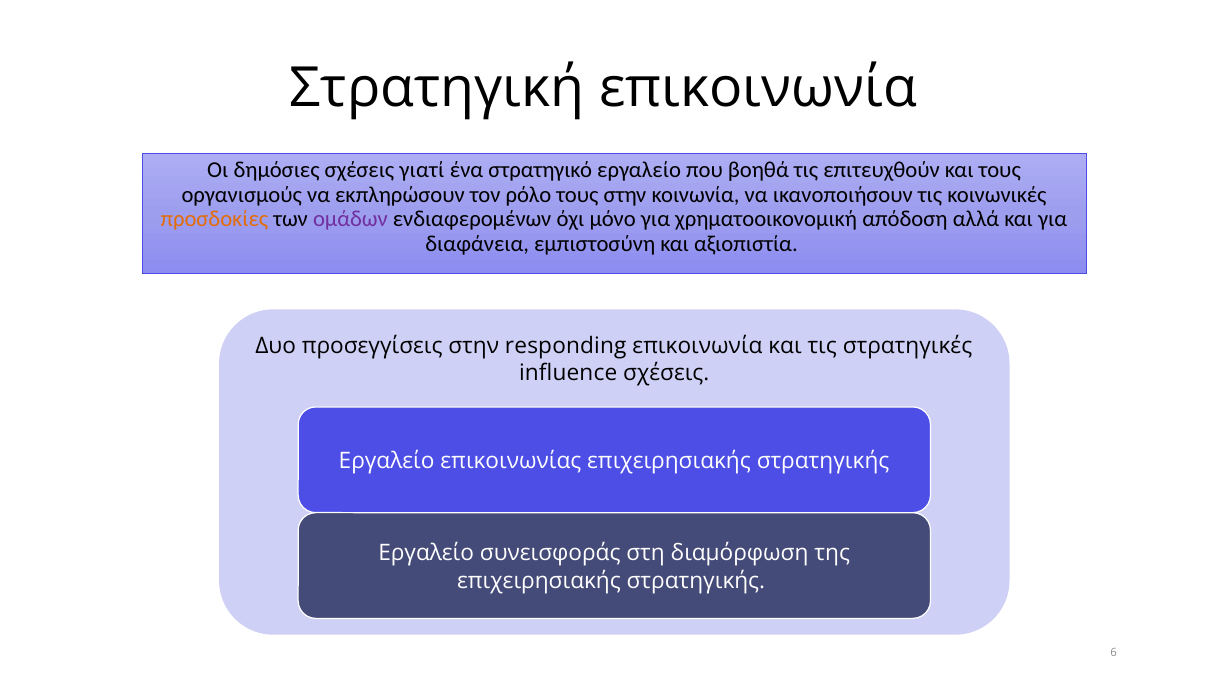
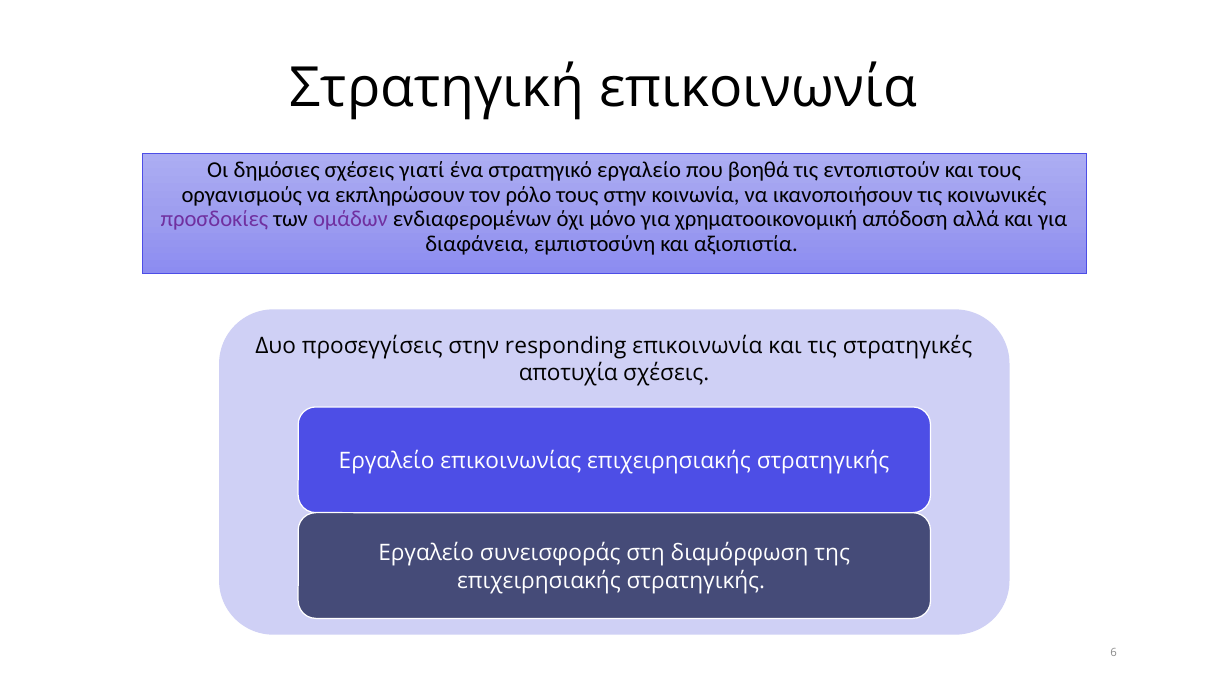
επιτευχθούν: επιτευχθούν -> εντοπιστούν
προσδοκίες colour: orange -> purple
influence: influence -> αποτυχία
